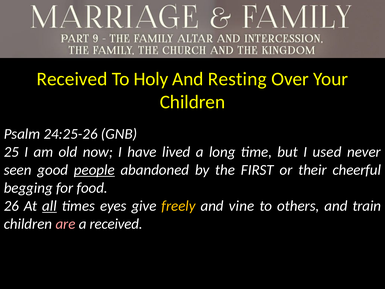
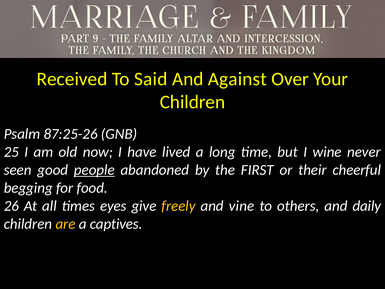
Holy: Holy -> Said
Resting: Resting -> Against
24:25-26: 24:25-26 -> 87:25-26
used: used -> wine
all underline: present -> none
train: train -> daily
are colour: pink -> yellow
a received: received -> captives
